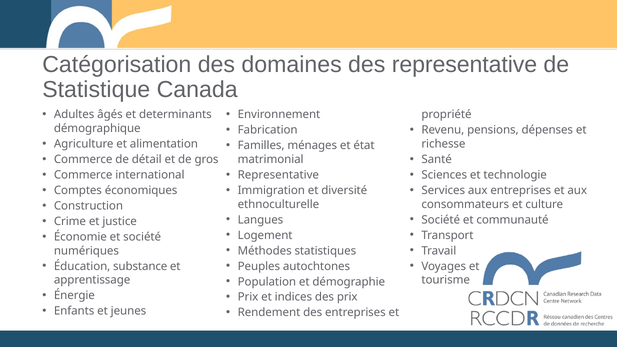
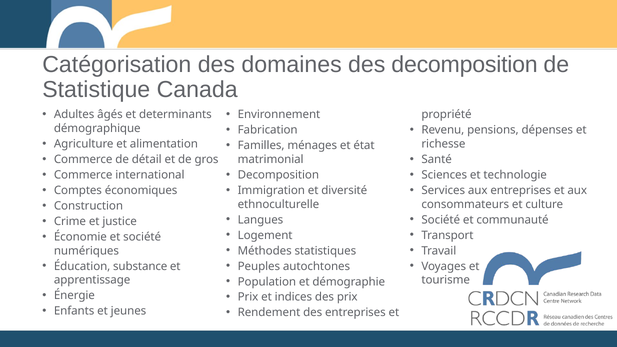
des representative: representative -> decomposition
Representative at (278, 175): Representative -> Decomposition
